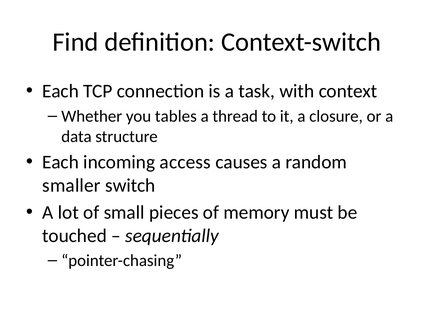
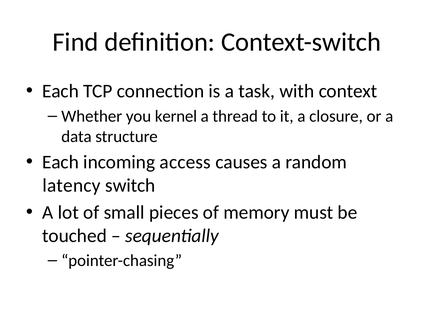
tables: tables -> kernel
smaller: smaller -> latency
